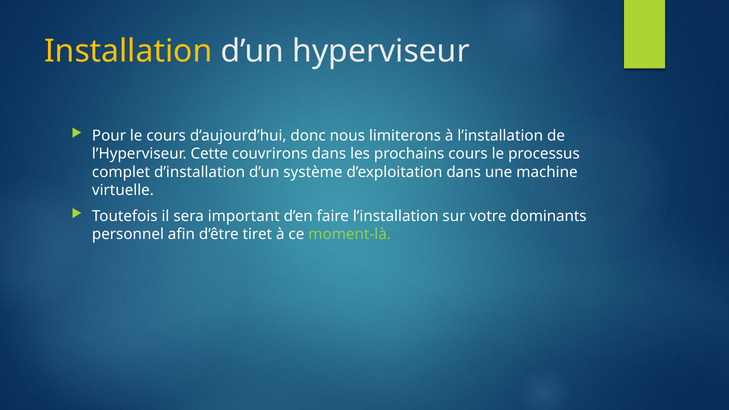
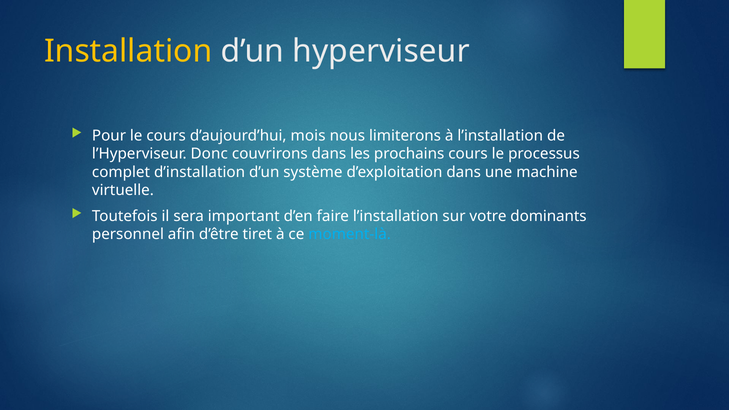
donc: donc -> mois
Cette: Cette -> Donc
moment-là colour: light green -> light blue
